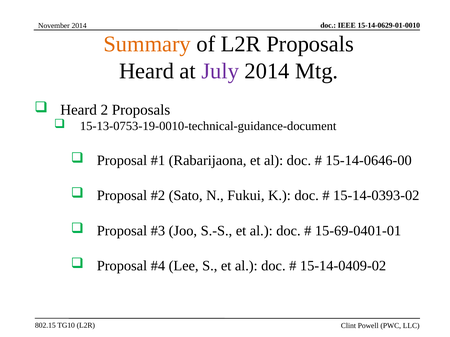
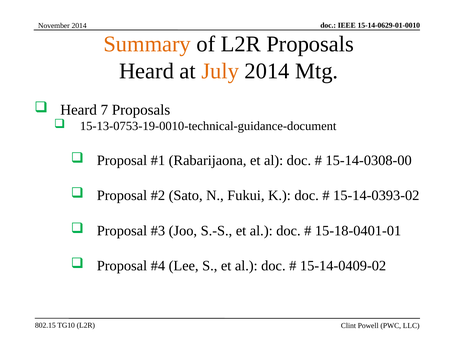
July colour: purple -> orange
2: 2 -> 7
15-14-0646-00: 15-14-0646-00 -> 15-14-0308-00
15-69-0401-01: 15-69-0401-01 -> 15-18-0401-01
